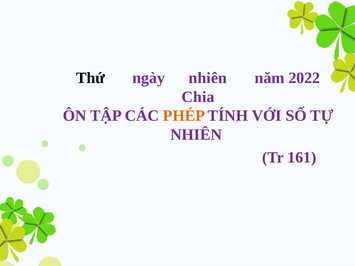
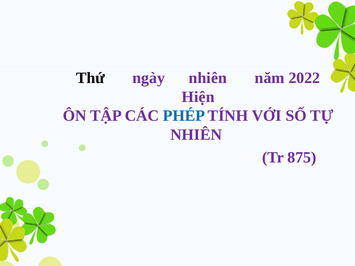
Chia: Chia -> Hiện
PHÉP colour: orange -> blue
161: 161 -> 875
